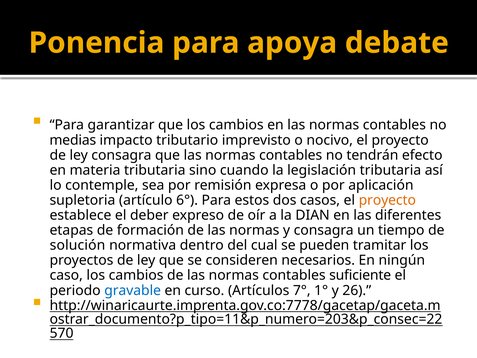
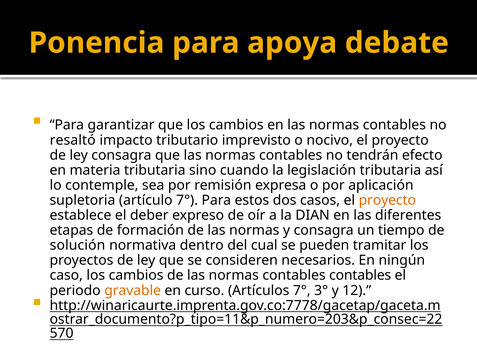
medias: medias -> resaltó
artículo 6°: 6° -> 7°
contables suficiente: suficiente -> contables
gravable colour: blue -> orange
1°: 1° -> 3°
26: 26 -> 12
